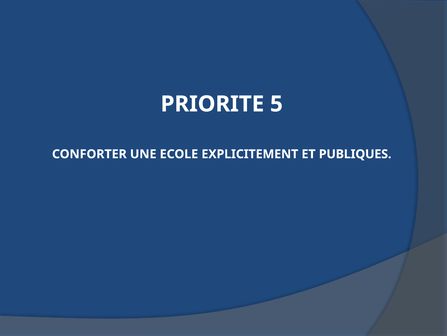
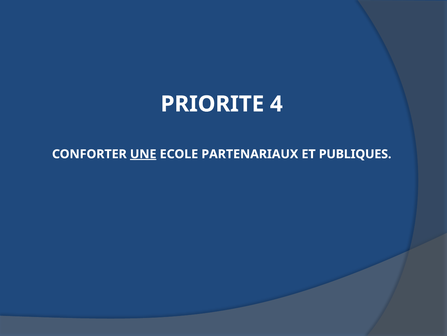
5: 5 -> 4
UNE underline: none -> present
EXPLICITEMENT: EXPLICITEMENT -> PARTENARIAUX
